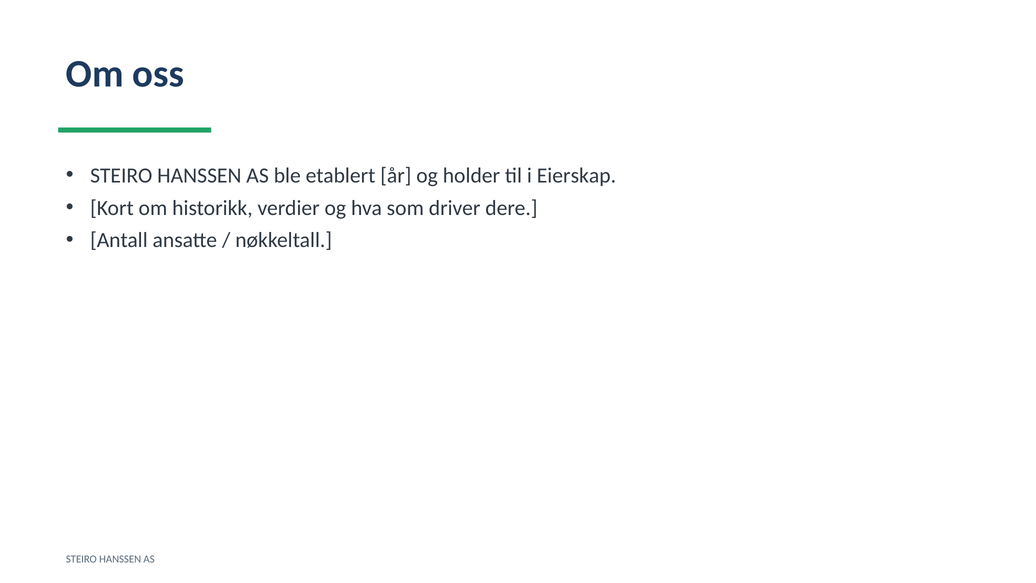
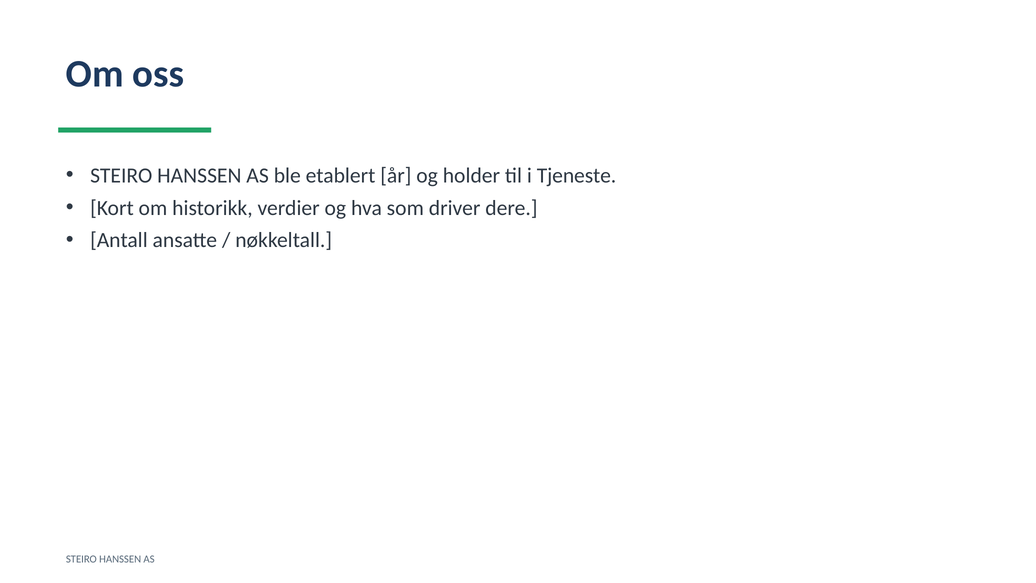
Eierskap: Eierskap -> Tjeneste
